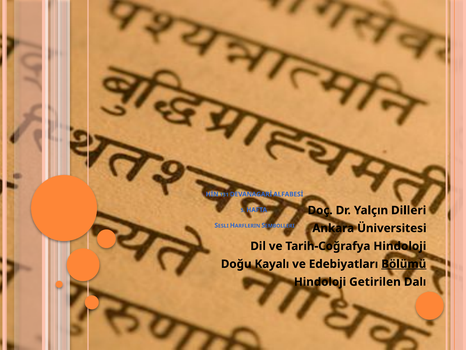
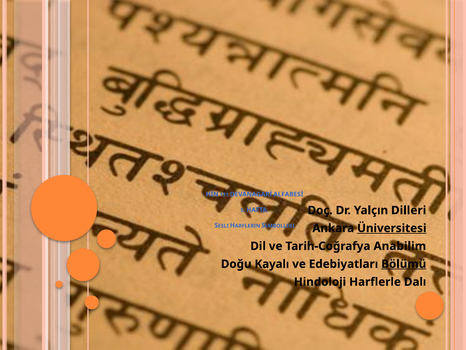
Üniversitesi underline: none -> present
Tarih-Coğrafya Hindoloji: Hindoloji -> Anabilim
Getirilen: Getirilen -> Harflerle
